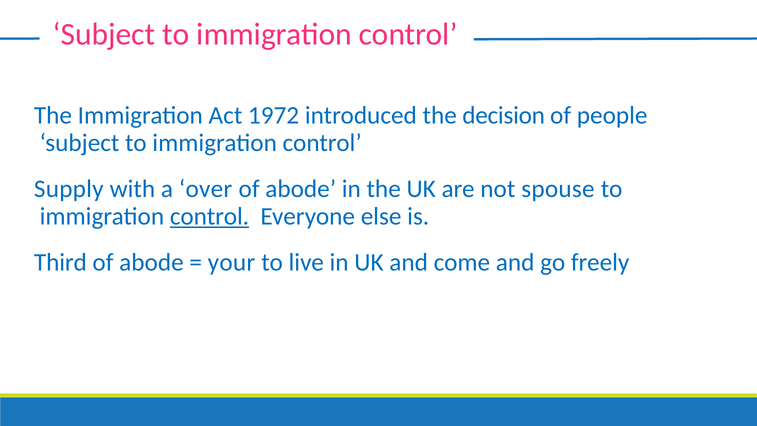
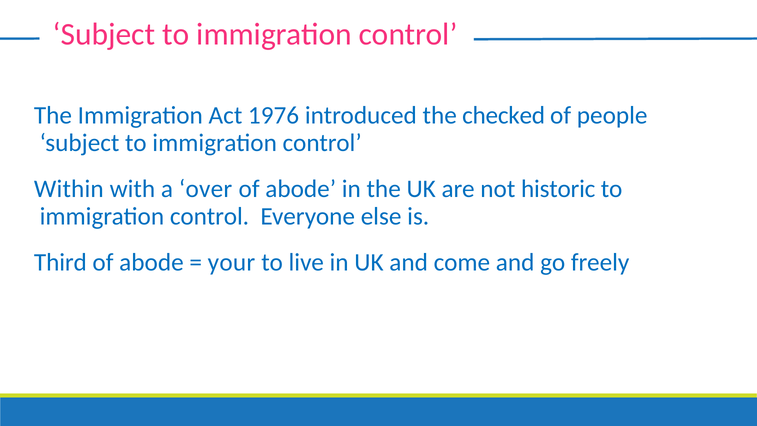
1972: 1972 -> 1976
decision: decision -> checked
Supply: Supply -> Within
spouse: spouse -> historic
control at (209, 216) underline: present -> none
